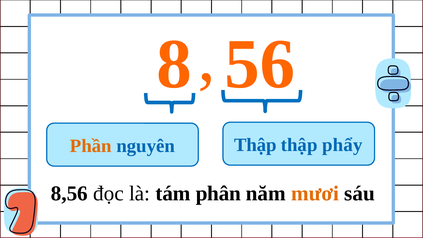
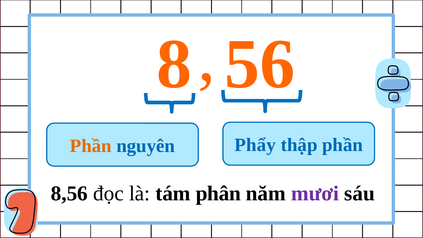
nguyên Thập: Thập -> Phẩy
thập phẩy: phẩy -> phần
mươi colour: orange -> purple
